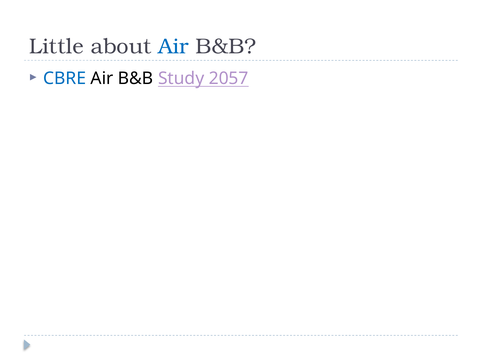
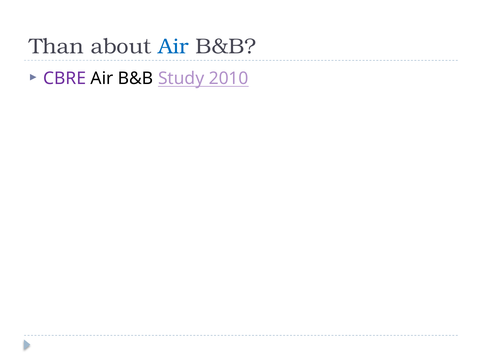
Little: Little -> Than
CBRE colour: blue -> purple
2057: 2057 -> 2010
